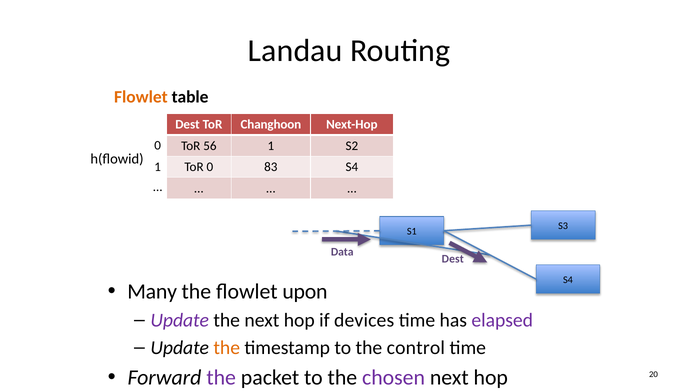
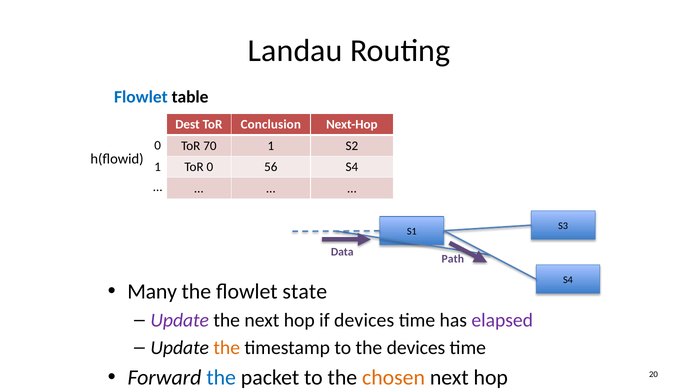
Flowlet at (141, 97) colour: orange -> blue
Changhoon: Changhoon -> Conclusion
56: 56 -> 70
83: 83 -> 56
Dest at (453, 259): Dest -> Path
upon: upon -> state
the control: control -> devices
the at (221, 378) colour: purple -> blue
chosen colour: purple -> orange
